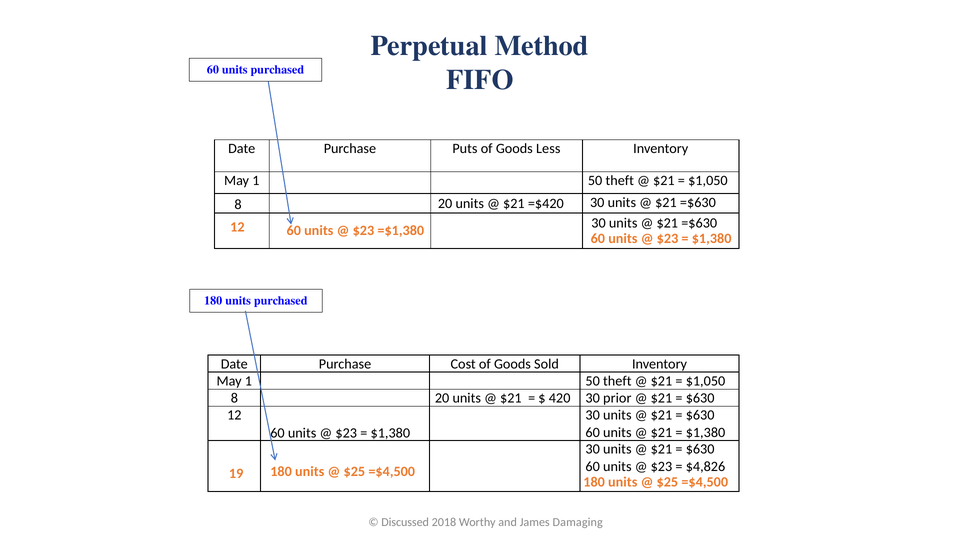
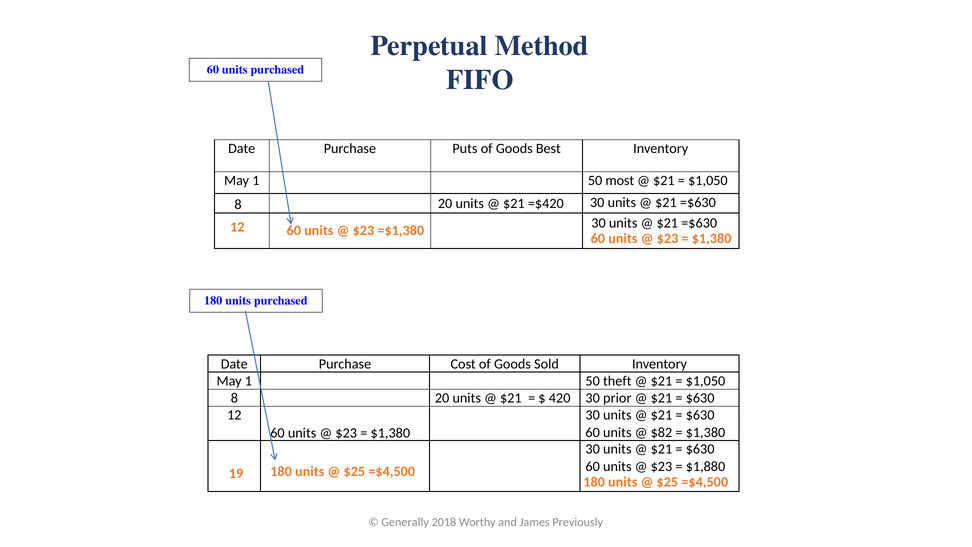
Less: Less -> Best
theft at (620, 180): theft -> most
$21 at (661, 432): $21 -> $82
$4,826: $4,826 -> $1,880
Discussed: Discussed -> Generally
Damaging: Damaging -> Previously
